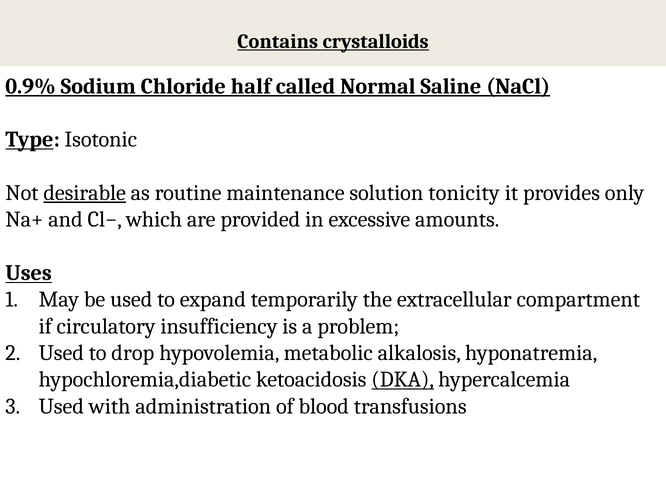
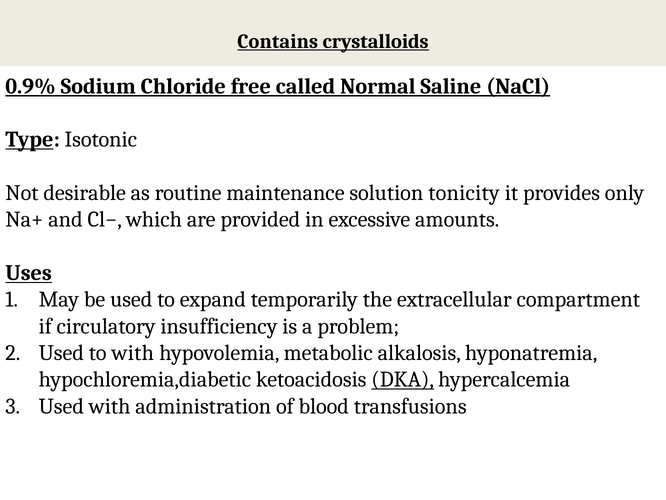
half: half -> free
desirable underline: present -> none
to drop: drop -> with
